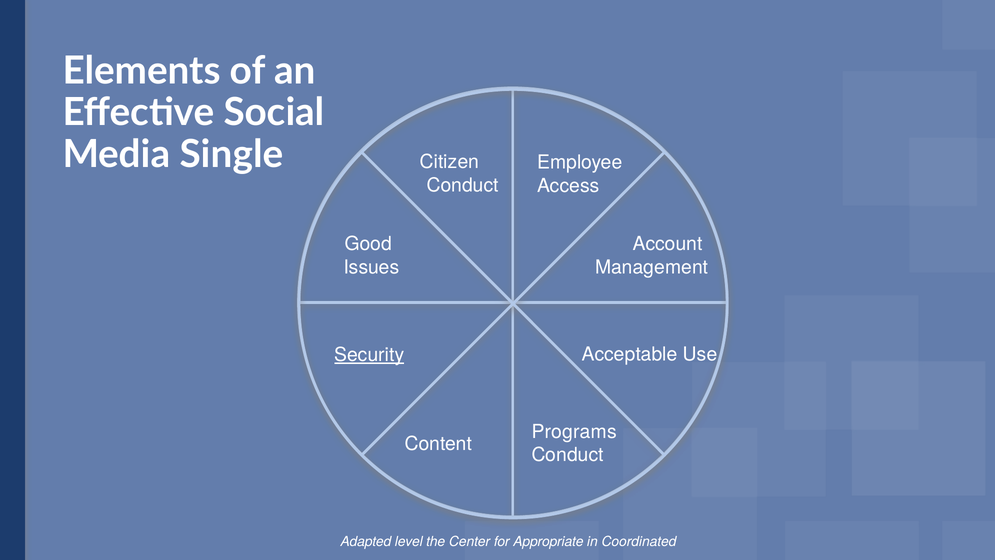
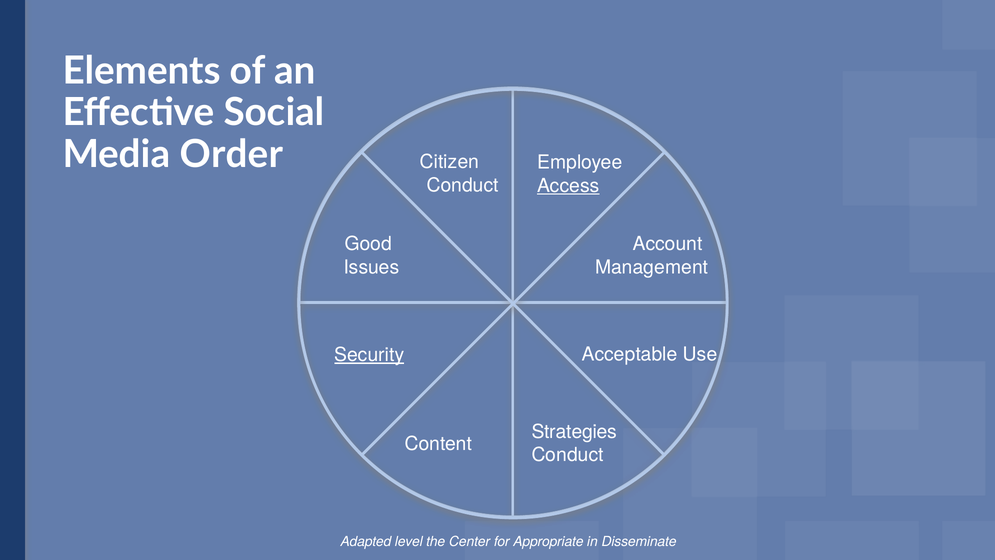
Single: Single -> Order
Access underline: none -> present
Programs: Programs -> Strategies
Coordinated: Coordinated -> Disseminate
